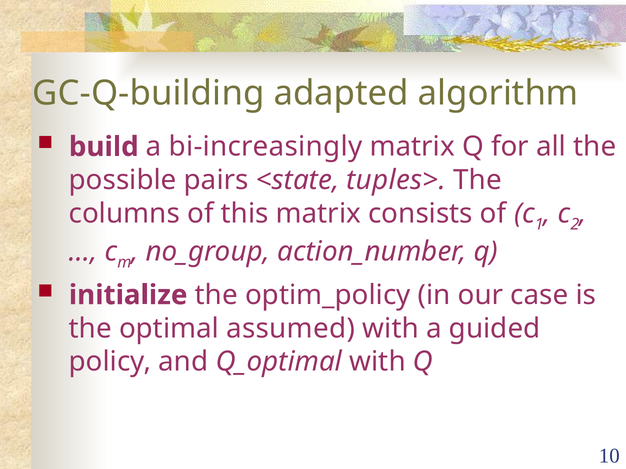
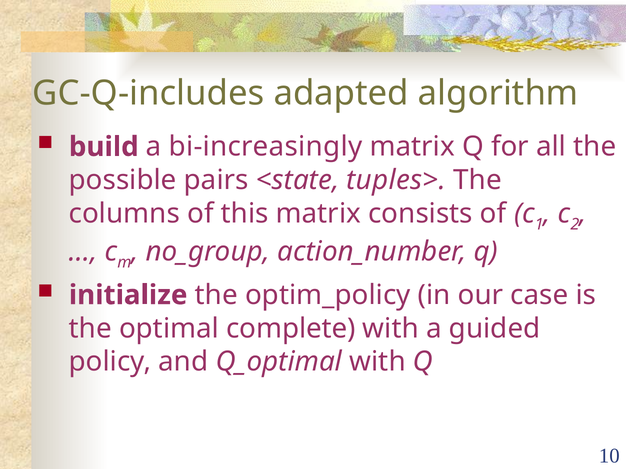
GC-Q-building: GC-Q-building -> GC-Q-includes
assumed: assumed -> complete
